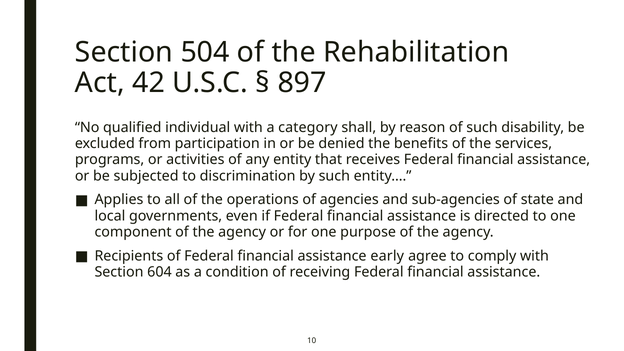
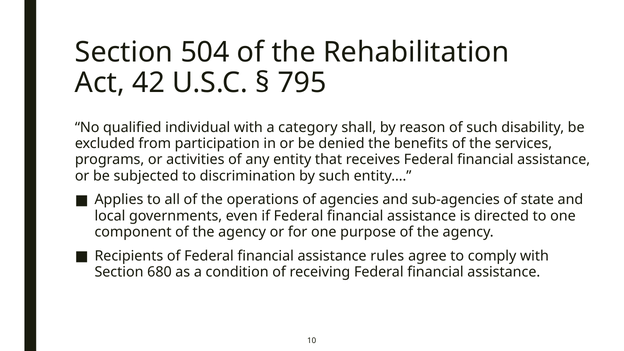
897: 897 -> 795
early: early -> rules
604: 604 -> 680
